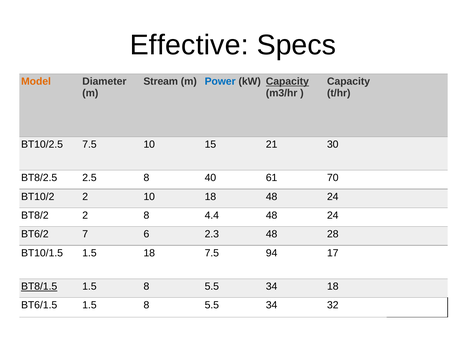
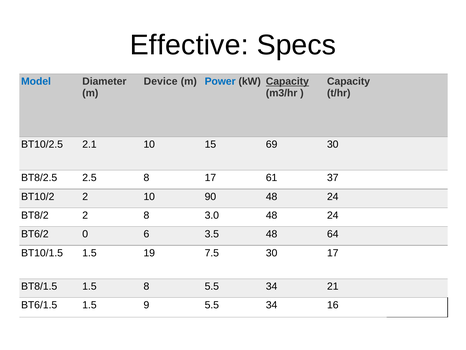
Model colour: orange -> blue
Stream: Stream -> Device
BT10/2.5 7.5: 7.5 -> 2.1
21: 21 -> 69
8 40: 40 -> 17
70: 70 -> 37
10 18: 18 -> 90
4.4: 4.4 -> 3.0
7: 7 -> 0
2.3: 2.3 -> 3.5
28: 28 -> 64
1.5 18: 18 -> 19
7.5 94: 94 -> 30
BT8/1.5 underline: present -> none
34 18: 18 -> 21
BT6/1.5 1.5 8: 8 -> 9
32: 32 -> 16
